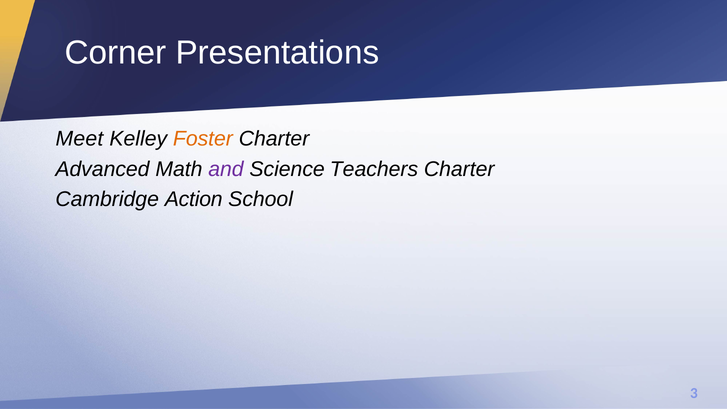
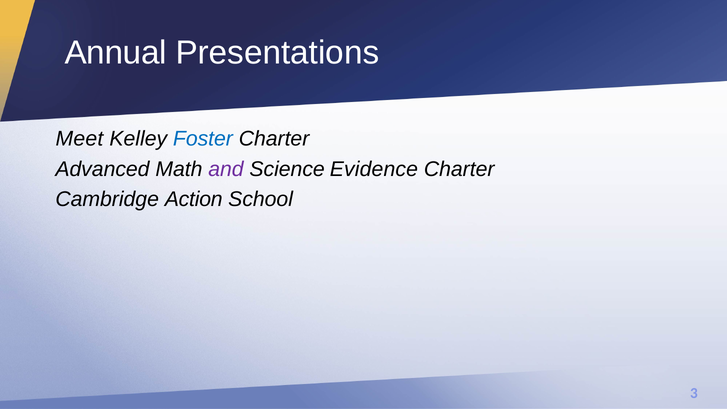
Corner: Corner -> Annual
Foster colour: orange -> blue
Teachers: Teachers -> Evidence
